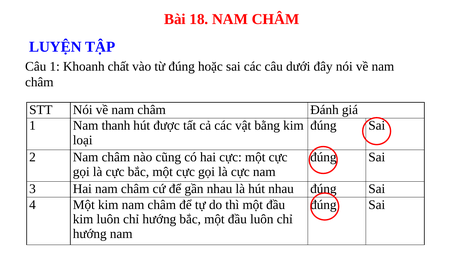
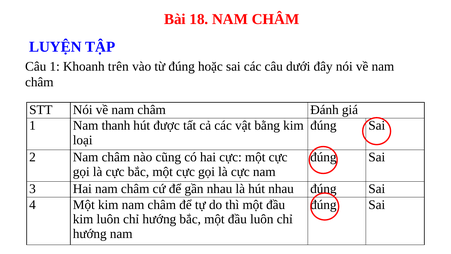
chất: chất -> trên
